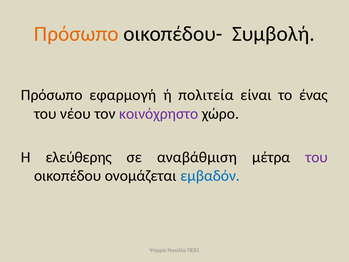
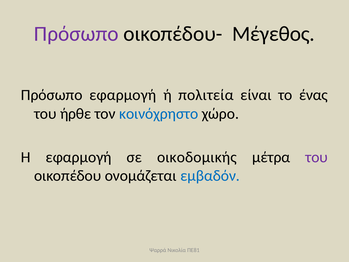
Πρόσωπο at (76, 34) colour: orange -> purple
Συμβολή: Συμβολή -> Μέγεθος
νέου: νέου -> ήρθε
κοινόχρηστο colour: purple -> blue
Η ελεύθερης: ελεύθερης -> εφαρμογή
αναβάθμιση: αναβάθμιση -> οικοδομικής
